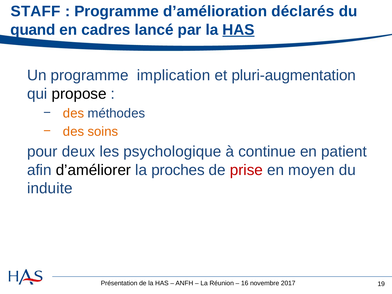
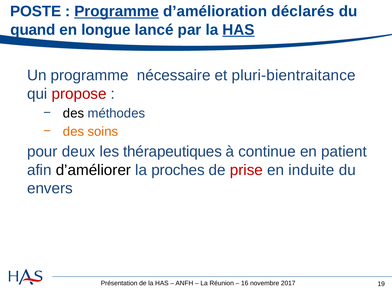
STAFF: STAFF -> POSTE
Programme at (117, 11) underline: none -> present
cadres: cadres -> longue
implication: implication -> nécessaire
pluri-augmentation: pluri-augmentation -> pluri-bientraitance
propose colour: black -> red
des at (74, 113) colour: orange -> black
psychologique: psychologique -> thérapeutiques
moyen: moyen -> induite
induite: induite -> envers
